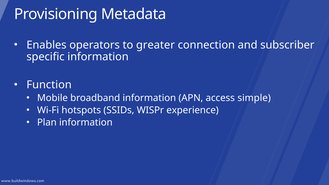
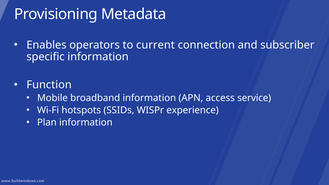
greater: greater -> current
simple: simple -> service
